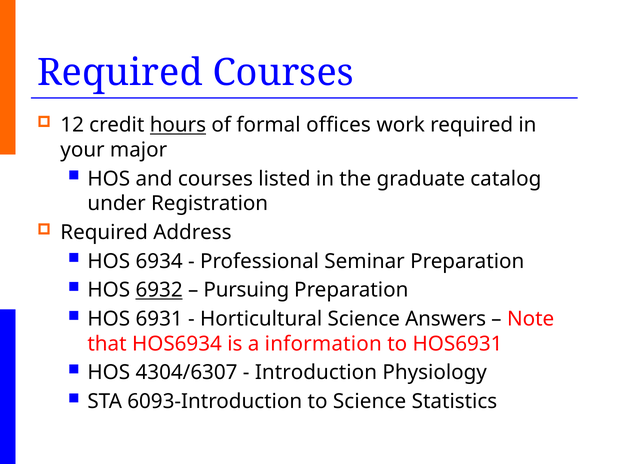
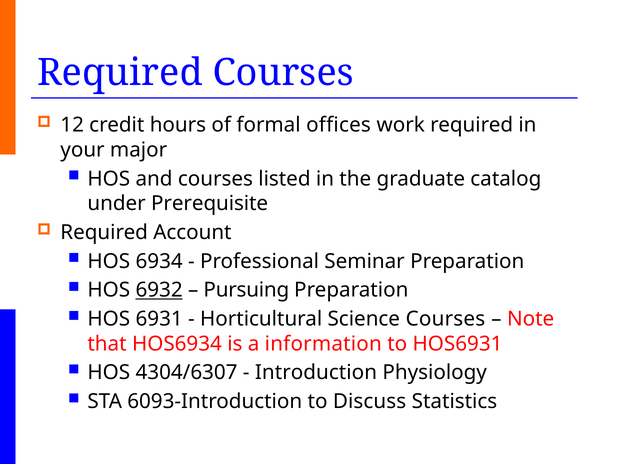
hours underline: present -> none
Registration: Registration -> Prerequisite
Address: Address -> Account
Science Answers: Answers -> Courses
to Science: Science -> Discuss
